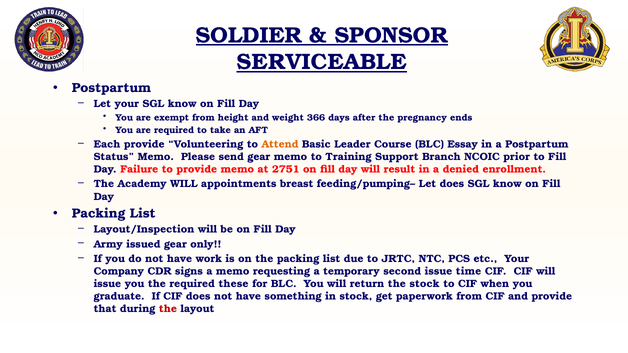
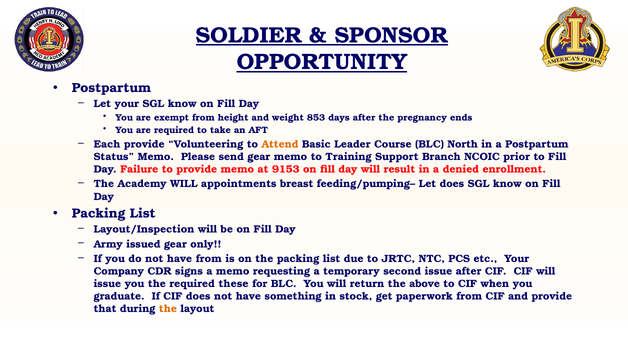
SERVICEABLE: SERVICEABLE -> OPPORTUNITY
366: 366 -> 853
Essay: Essay -> North
2751: 2751 -> 9153
have work: work -> from
issue time: time -> after
the stock: stock -> above
the at (168, 309) colour: red -> orange
